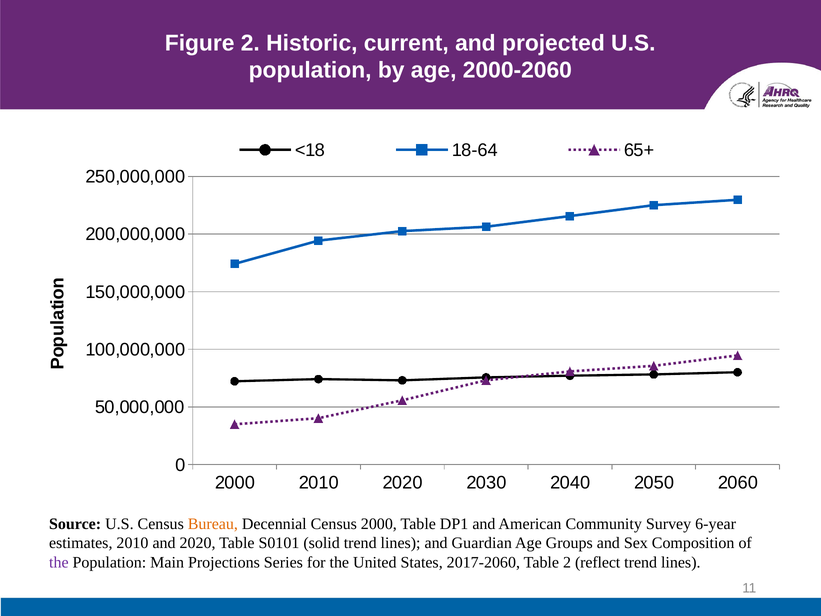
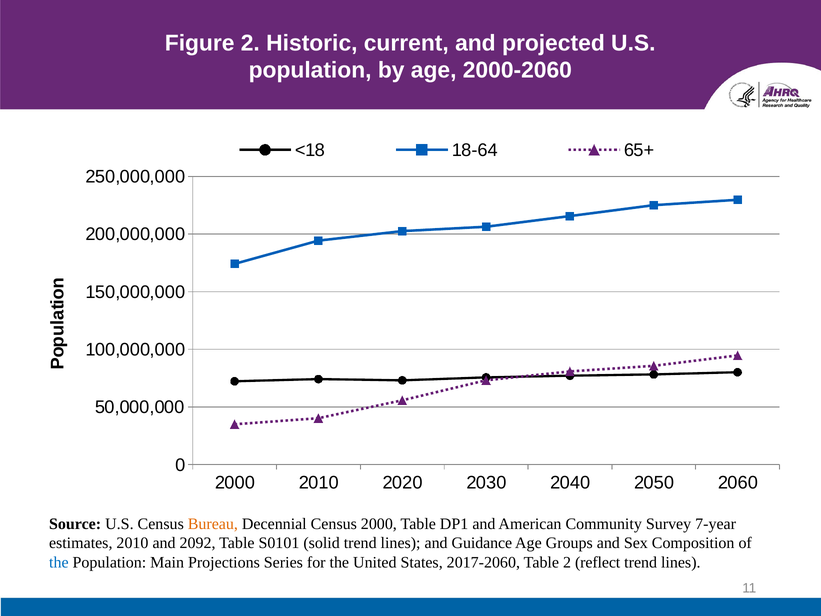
6-year: 6-year -> 7-year
and 2020: 2020 -> 2092
Guardian: Guardian -> Guidance
the at (59, 562) colour: purple -> blue
